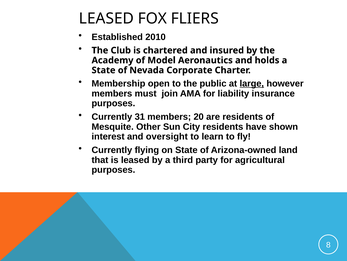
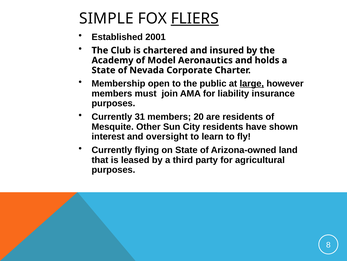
LEASED at (106, 19): LEASED -> SIMPLE
FLIERS underline: none -> present
2010: 2010 -> 2001
